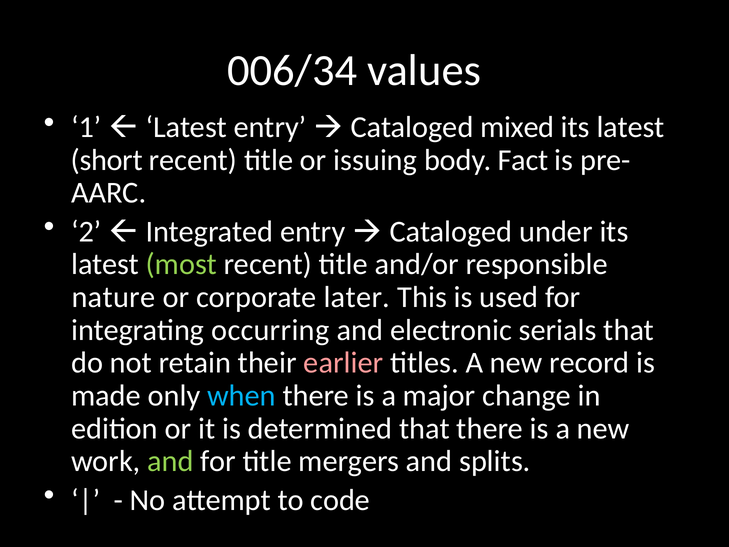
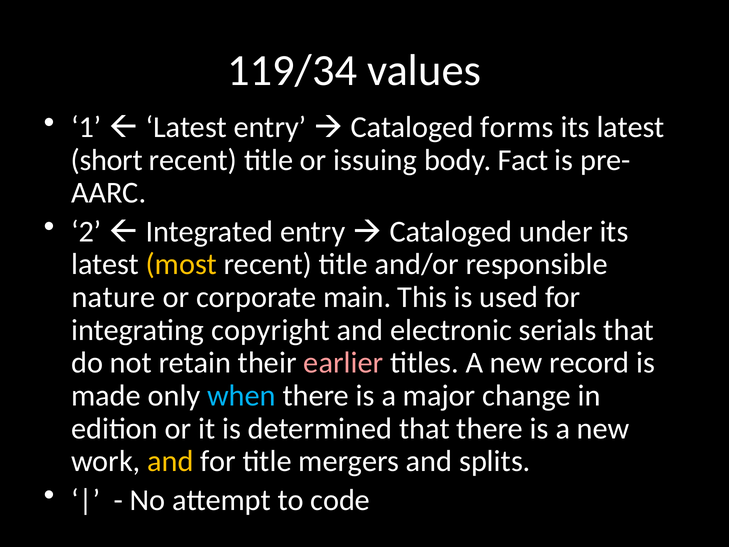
006/34: 006/34 -> 119/34
mixed: mixed -> forms
most colour: light green -> yellow
later: later -> main
occurring: occurring -> copyright
and at (170, 461) colour: light green -> yellow
